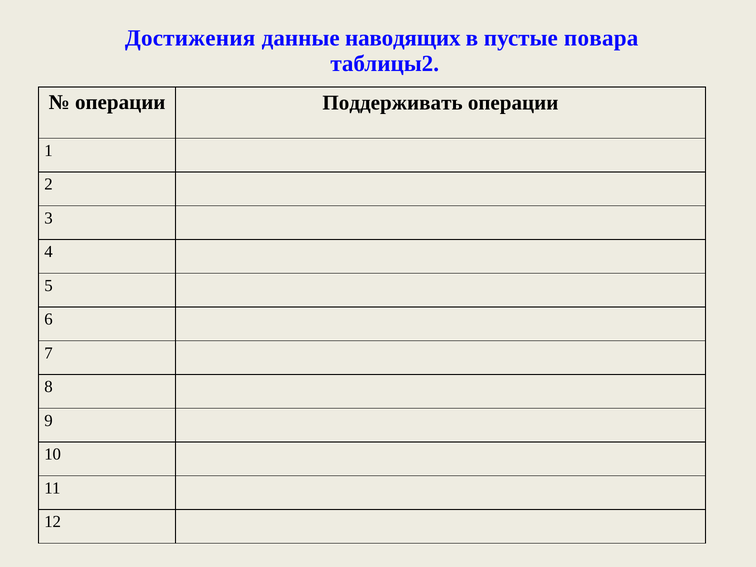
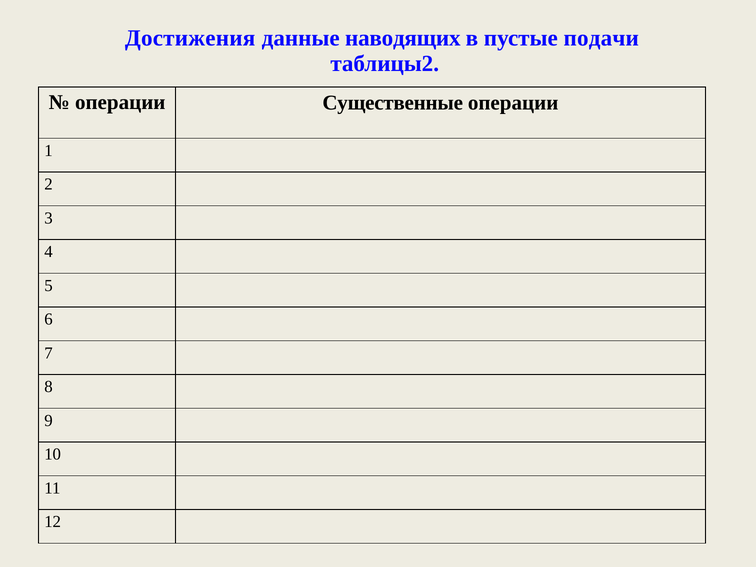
повара: повара -> подачи
Поддерживать: Поддерживать -> Существенные
